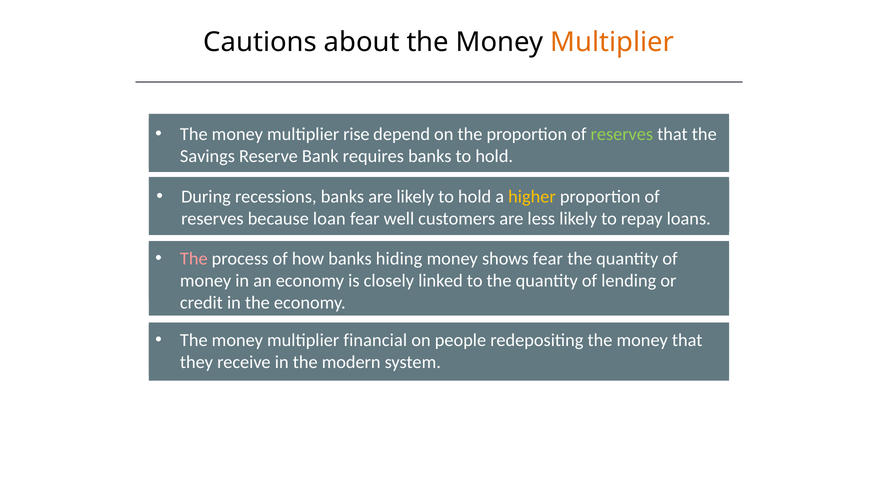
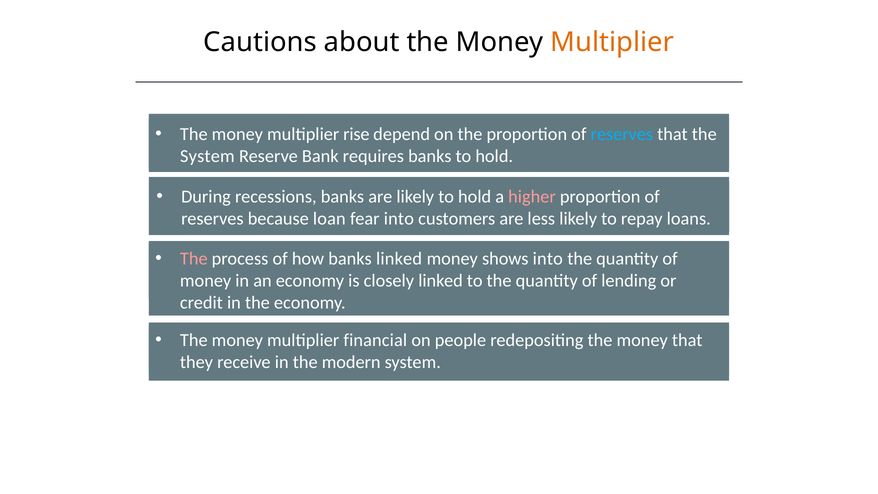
reserves at (622, 134) colour: light green -> light blue
Savings at (207, 156): Savings -> System
higher colour: yellow -> pink
fear well: well -> into
banks hiding: hiding -> linked
shows fear: fear -> into
